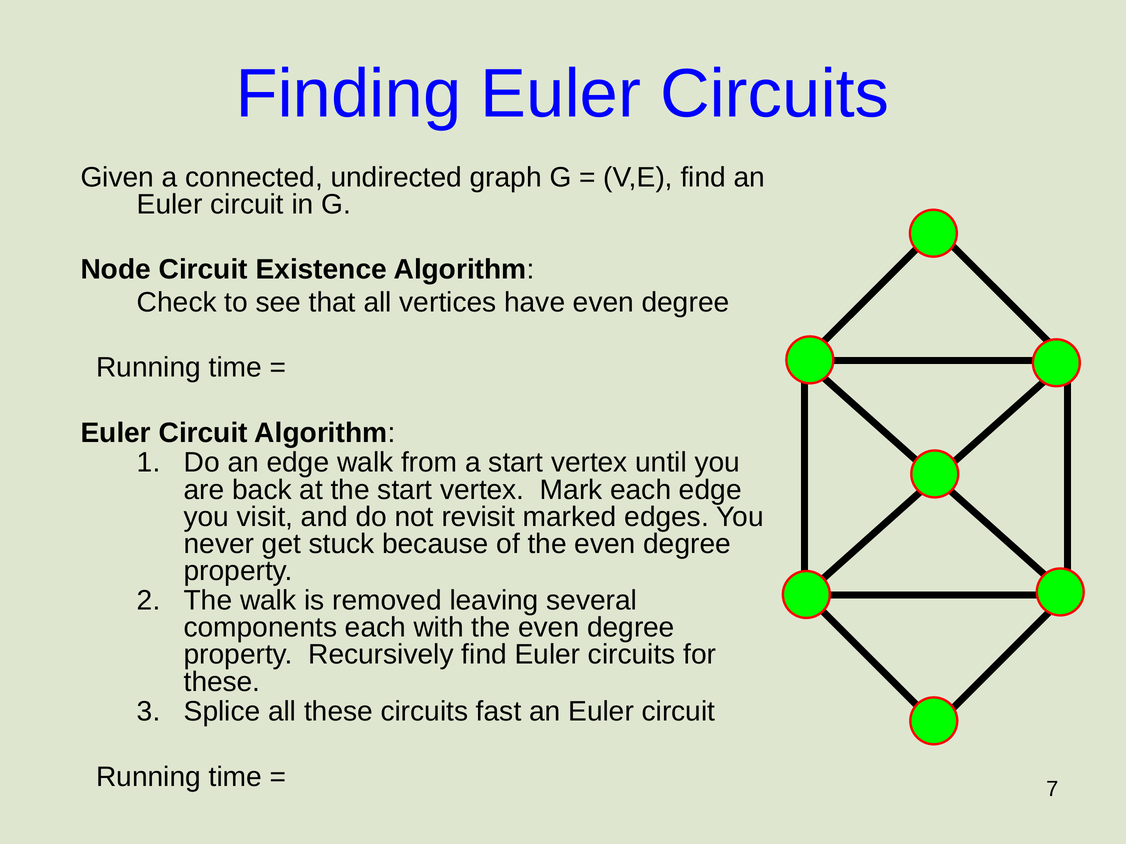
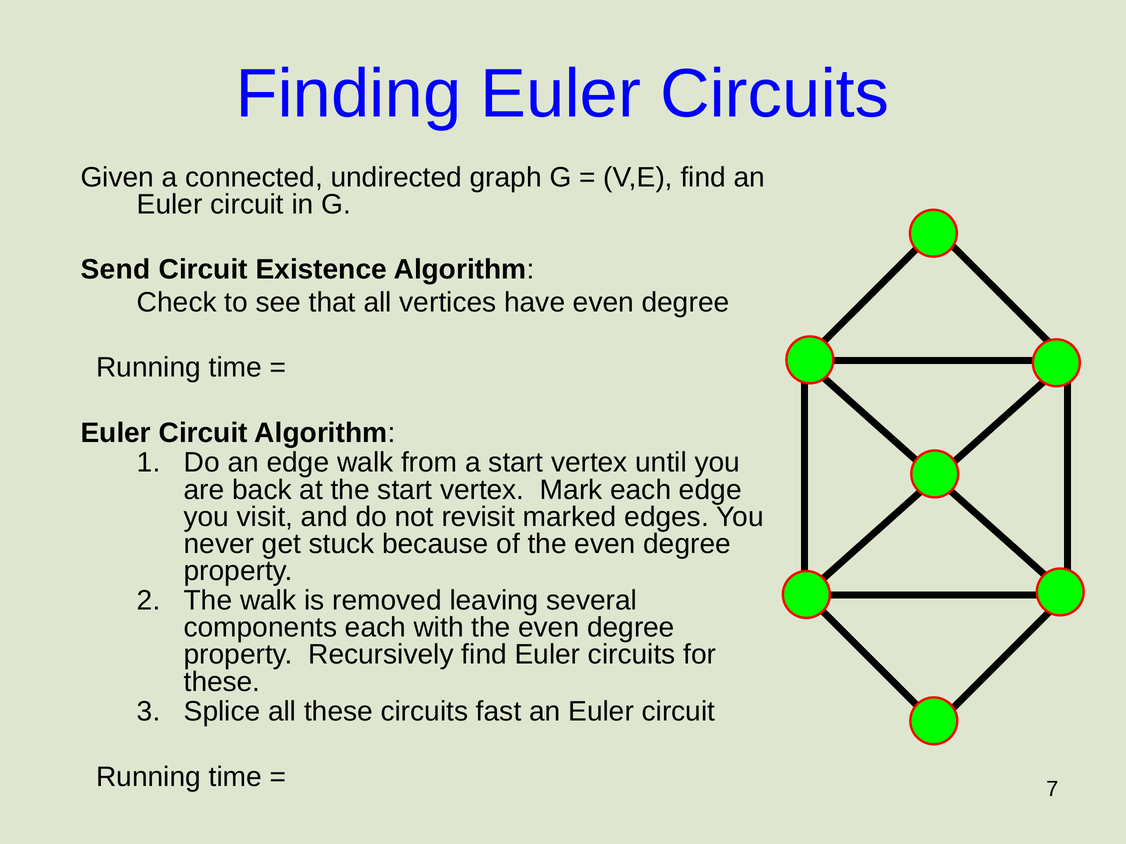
Node: Node -> Send
